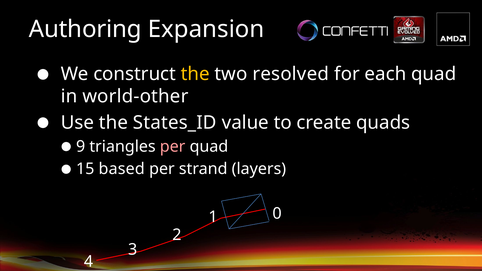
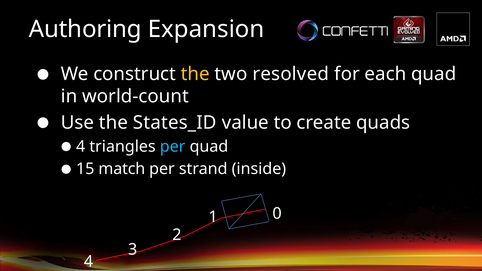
world-other: world-other -> world-count
9 at (81, 147): 9 -> 4
per at (173, 147) colour: pink -> light blue
based: based -> match
layers: layers -> inside
